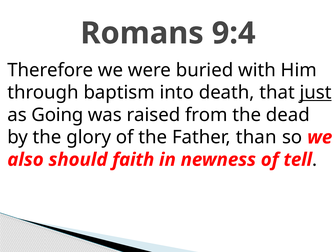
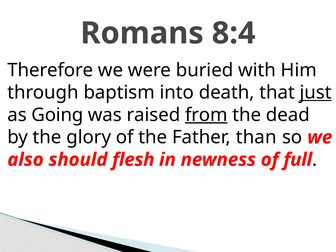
9:4: 9:4 -> 8:4
from underline: none -> present
faith: faith -> flesh
tell: tell -> full
